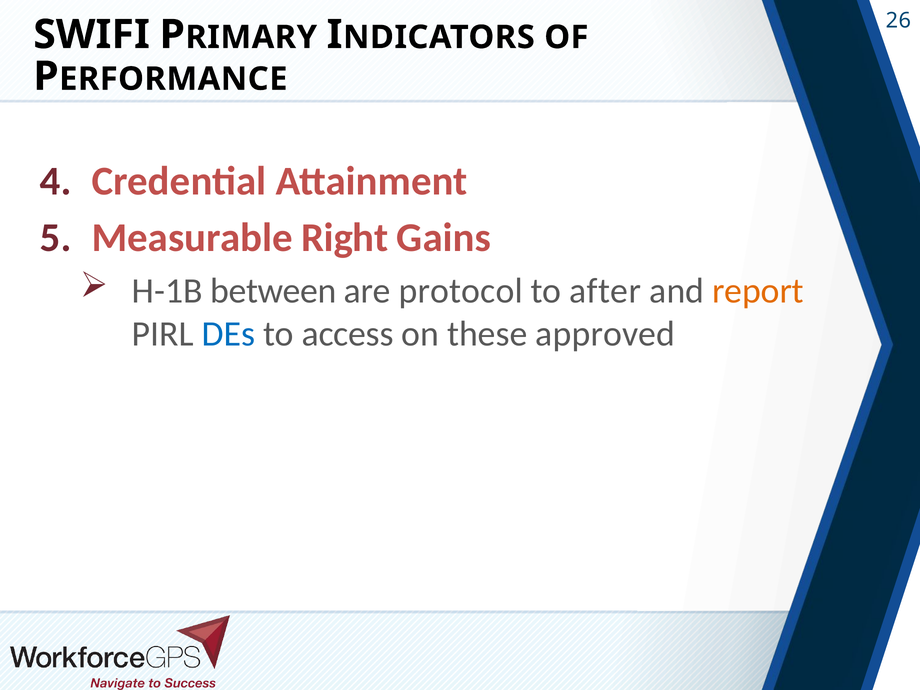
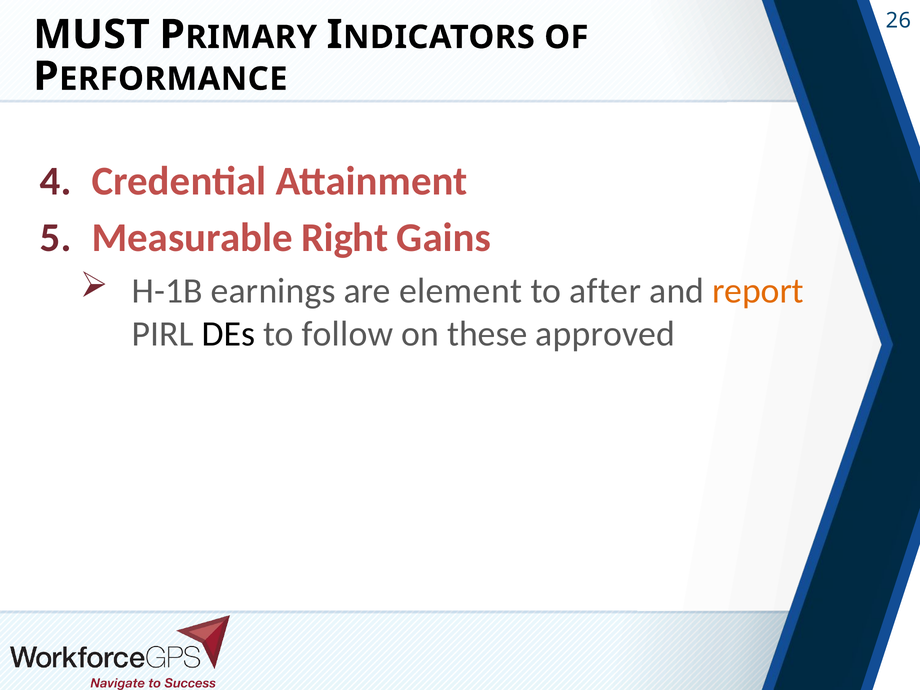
SWIFI: SWIFI -> MUST
between: between -> earnings
protocol: protocol -> element
DEs colour: blue -> black
access: access -> follow
